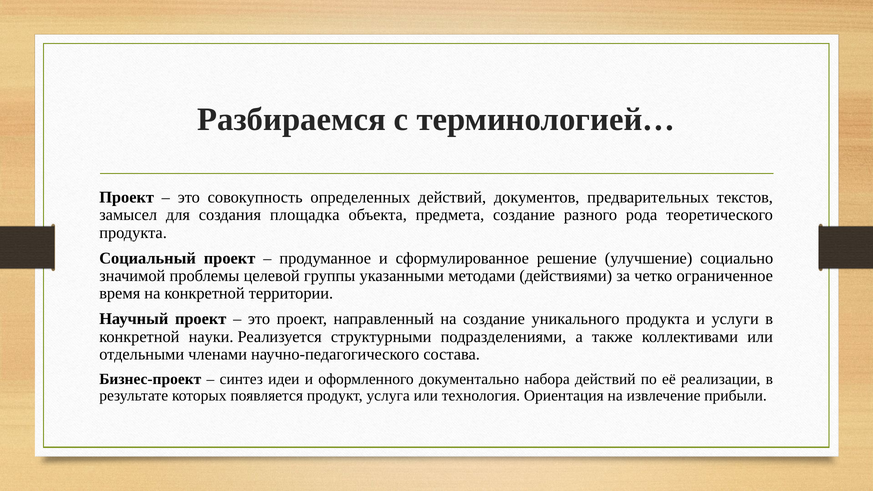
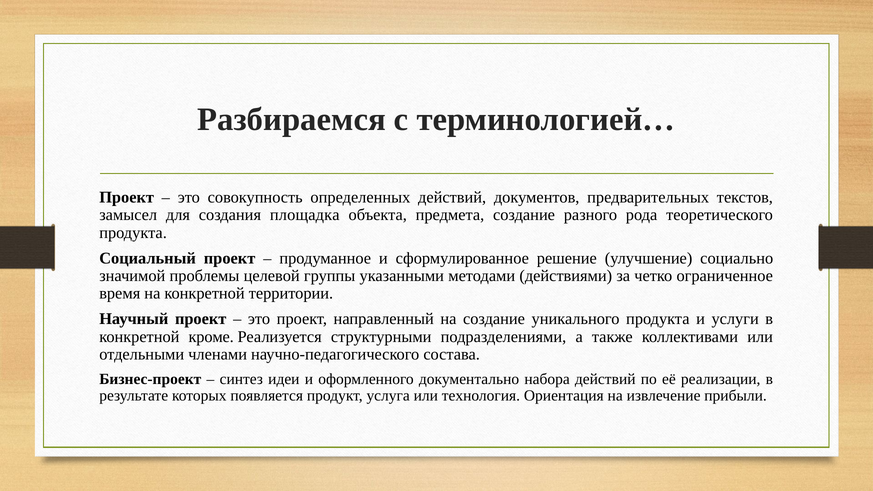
науки: науки -> кроме
